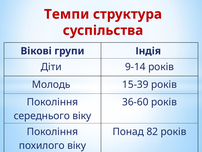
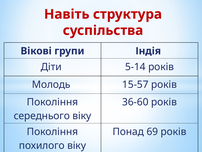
Темпи: Темпи -> Навіть
9-14: 9-14 -> 5-14
15-39: 15-39 -> 15-57
82: 82 -> 69
